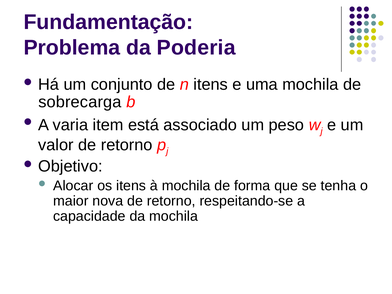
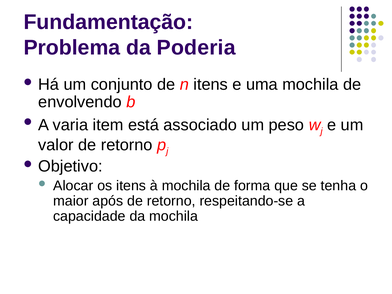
sobrecarga: sobrecarga -> envolvendo
nova: nova -> após
